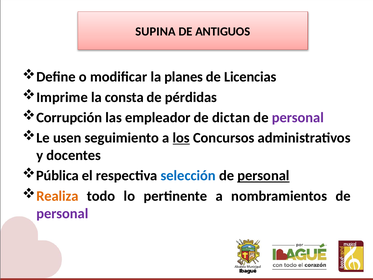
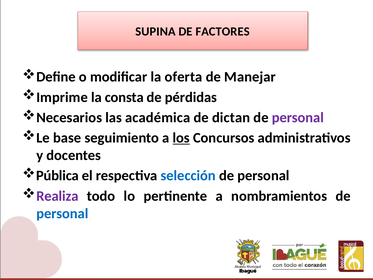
ANTIGUOS: ANTIGUOS -> FACTORES
planes: planes -> oferta
Licencias: Licencias -> Manejar
Corrupción: Corrupción -> Necesarios
empleador: empleador -> académica
usen: usen -> base
personal at (263, 176) underline: present -> none
Realiza colour: orange -> purple
personal at (62, 213) colour: purple -> blue
